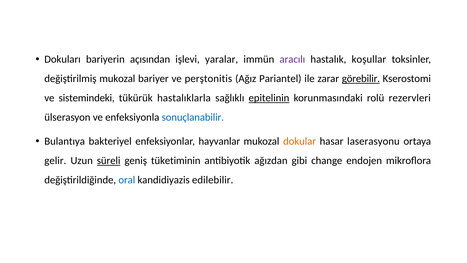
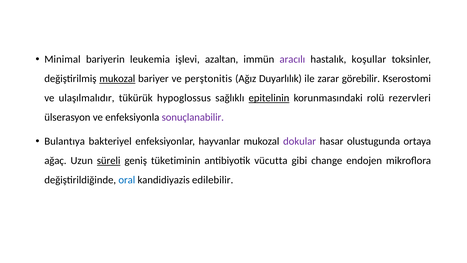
Dokuları: Dokuları -> Minimal
açısından: açısından -> leukemia
yaralar: yaralar -> azaltan
mukozal at (117, 79) underline: none -> present
Pariantel: Pariantel -> Duyarlılık
görebilir underline: present -> none
sistemindeki: sistemindeki -> ulaşılmalıdır
hastalıklarla: hastalıklarla -> hypoglossus
sonuçlanabilir colour: blue -> purple
dokular colour: orange -> purple
laserasyonu: laserasyonu -> olustugunda
gelir: gelir -> ağaç
ağızdan: ağızdan -> vücutta
